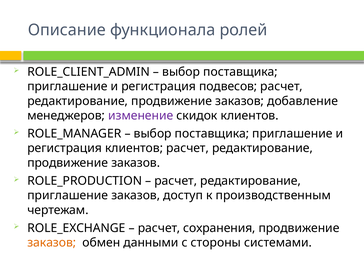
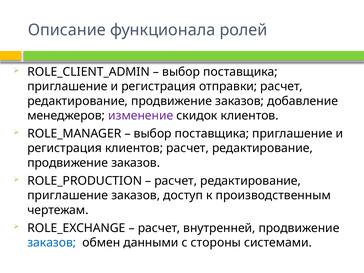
подвесов: подвесов -> отправки
сохранения: сохранения -> внутренней
заказов at (52, 243) colour: orange -> blue
